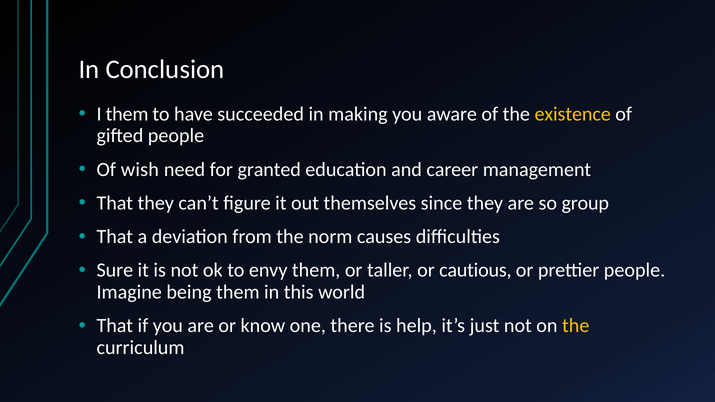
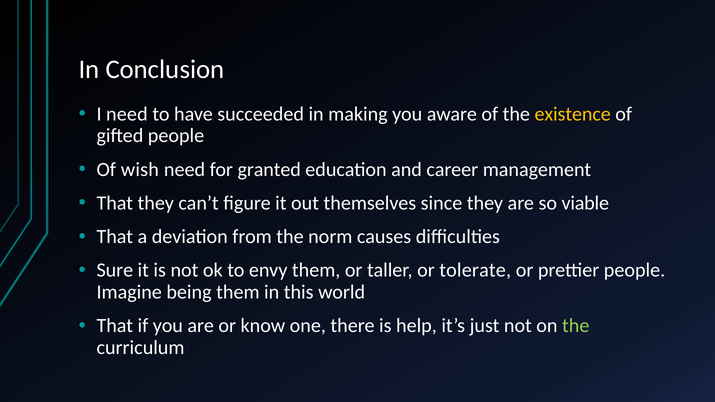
I them: them -> need
group: group -> viable
cautious: cautious -> tolerate
the at (576, 326) colour: yellow -> light green
